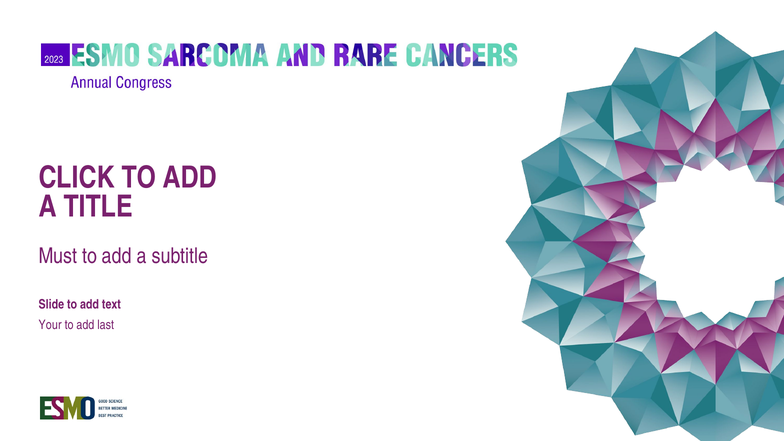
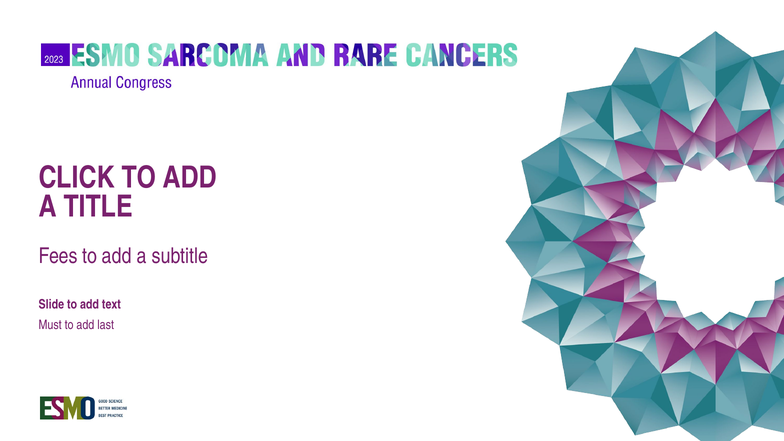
Must: Must -> Fees
Your: Your -> Must
